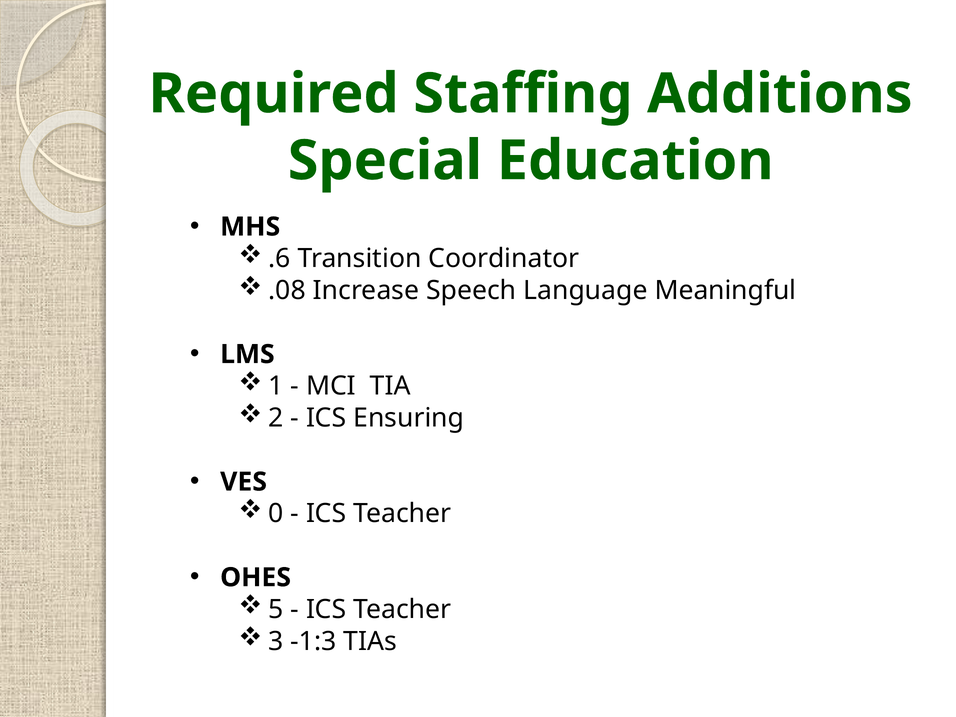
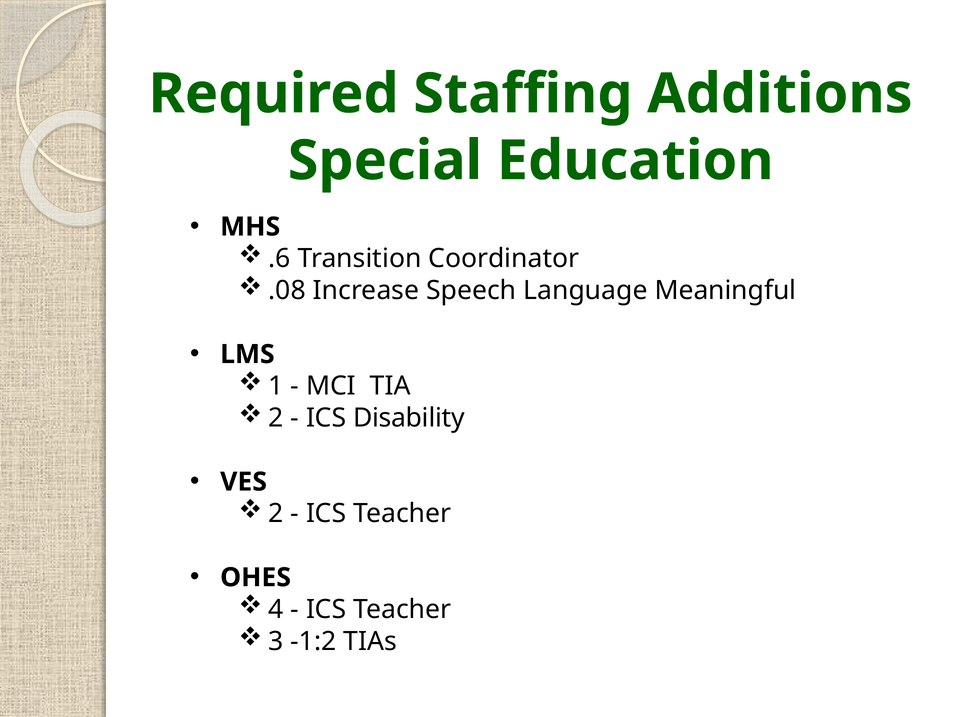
Ensuring: Ensuring -> Disability
0 at (276, 514): 0 -> 2
5: 5 -> 4
-1:3: -1:3 -> -1:2
